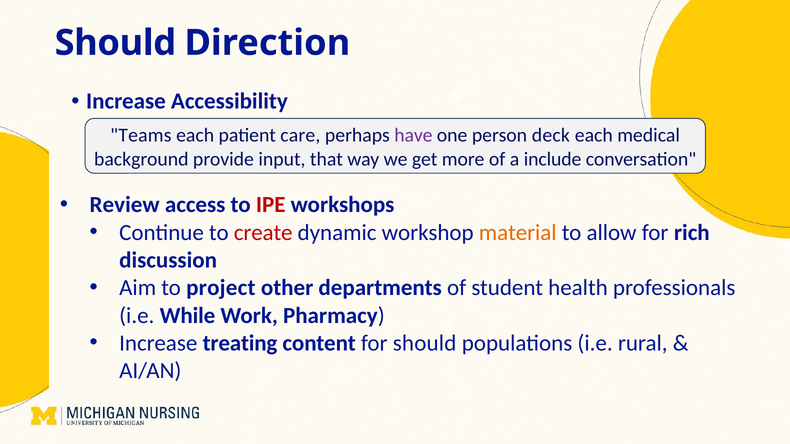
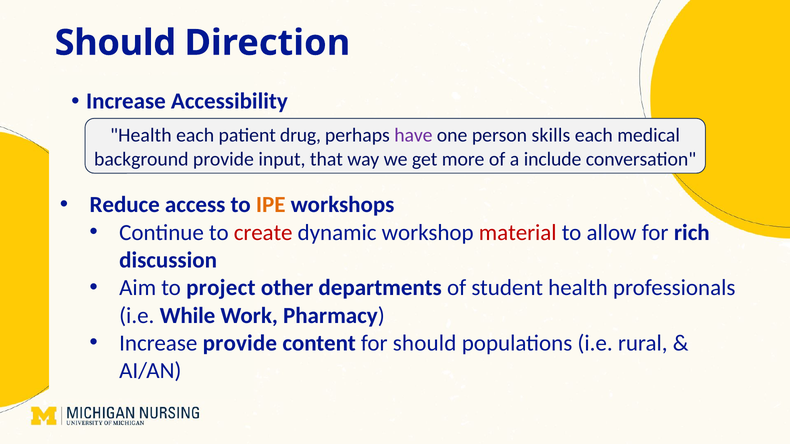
Teams at (141, 135): Teams -> Health
care: care -> drug
deck: deck -> skills
Review: Review -> Reduce
IPE colour: red -> orange
material colour: orange -> red
Increase treating: treating -> provide
